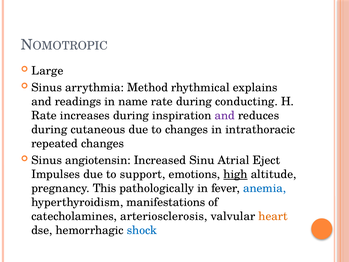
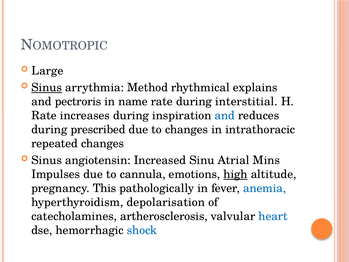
Sinus at (47, 87) underline: none -> present
readings: readings -> pectroris
conducting: conducting -> interstitial
and at (225, 115) colour: purple -> blue
cutaneous: cutaneous -> prescribed
Eject: Eject -> Mins
support: support -> cannula
manifestations: manifestations -> depolarisation
arteriosclerosis: arteriosclerosis -> artherosclerosis
heart colour: orange -> blue
